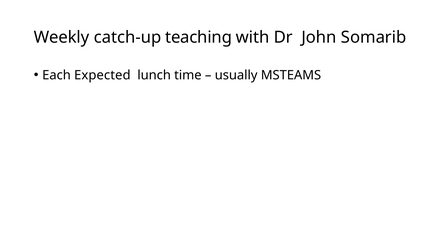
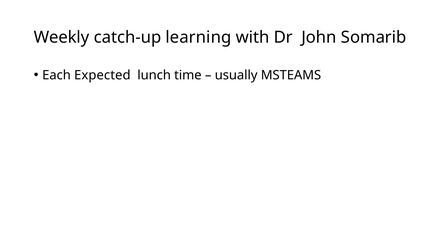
teaching: teaching -> learning
